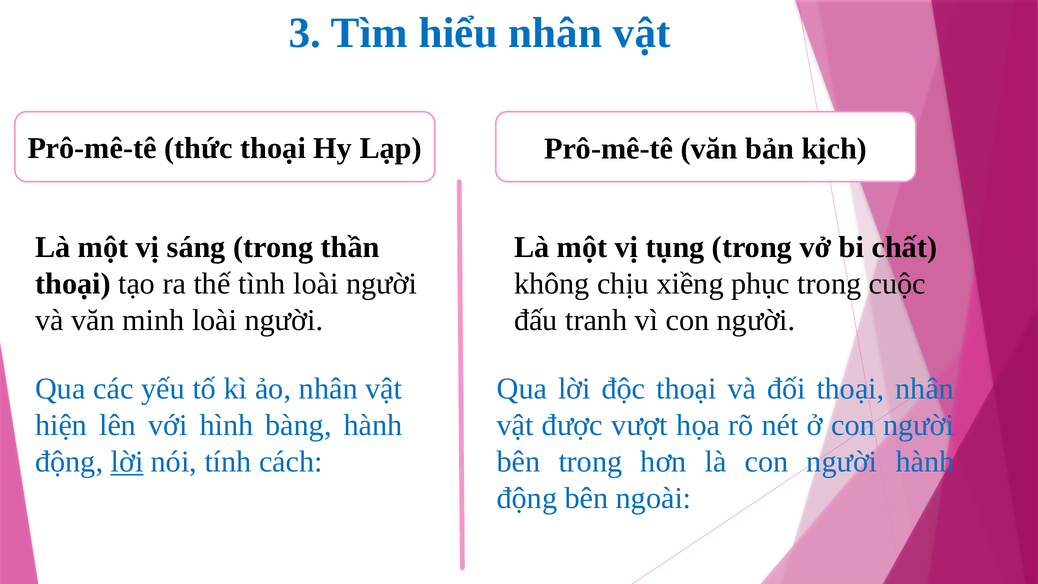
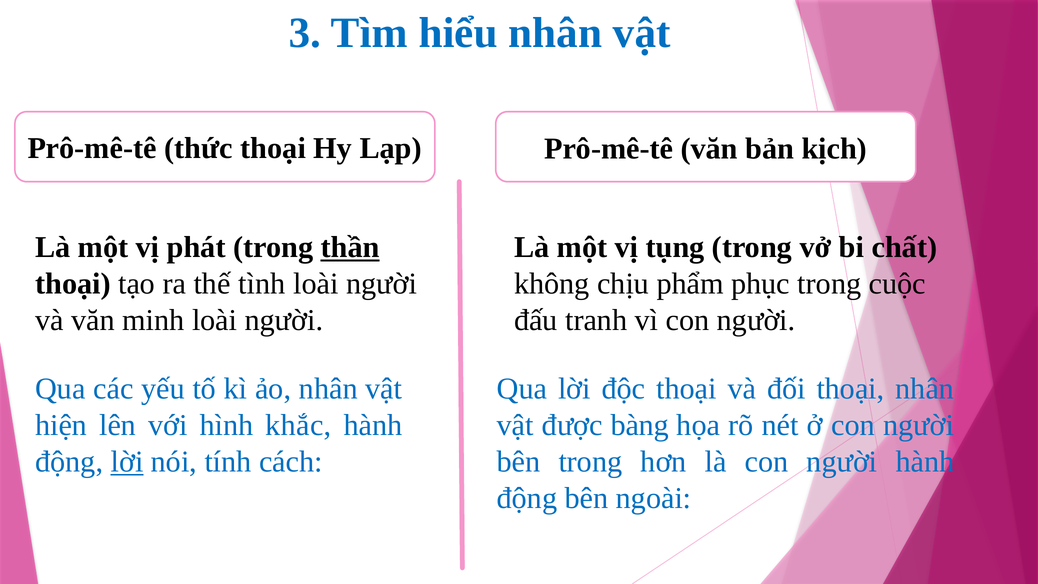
sáng: sáng -> phát
thần underline: none -> present
xiềng: xiềng -> phẩm
bàng: bàng -> khắc
vượt: vượt -> bàng
